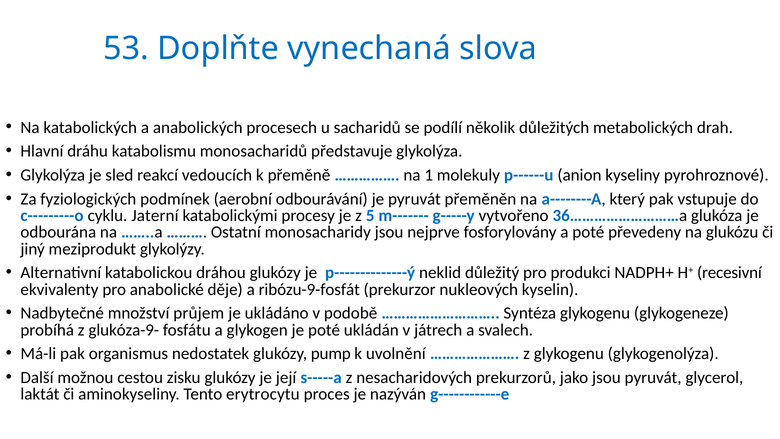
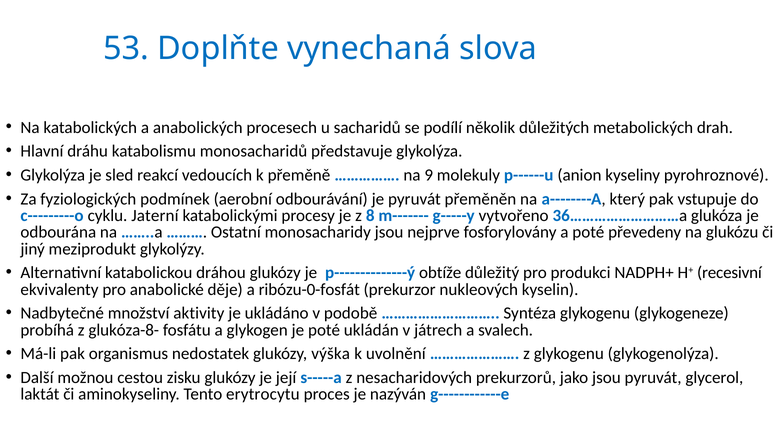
1: 1 -> 9
5: 5 -> 8
neklid: neklid -> obtíže
ribózu-9-fosfát: ribózu-9-fosfát -> ribózu-0-fosfát
průjem: průjem -> aktivity
glukóza-9-: glukóza-9- -> glukóza-8-
pump: pump -> výška
